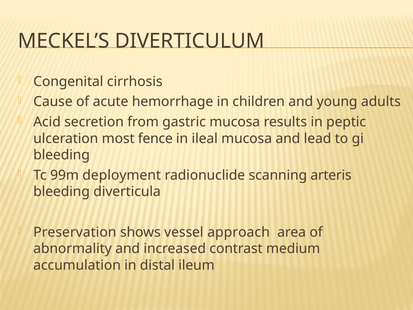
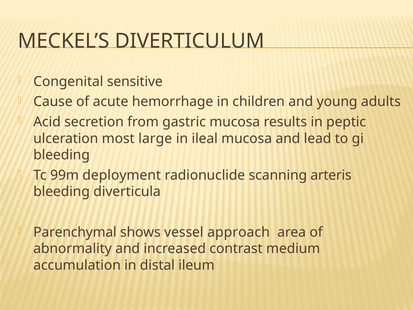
cirrhosis: cirrhosis -> sensitive
fence: fence -> large
Preservation: Preservation -> Parenchymal
